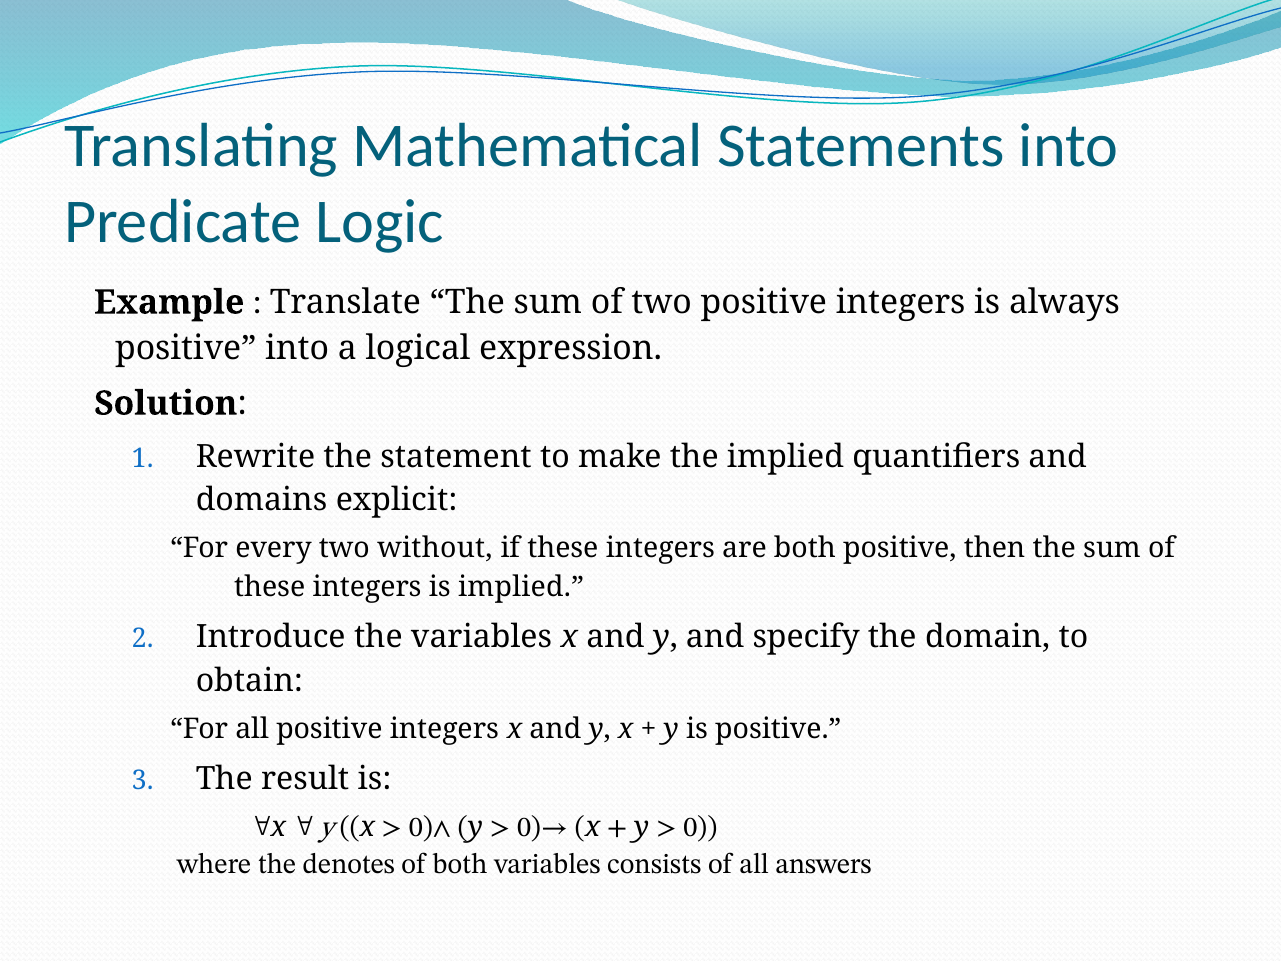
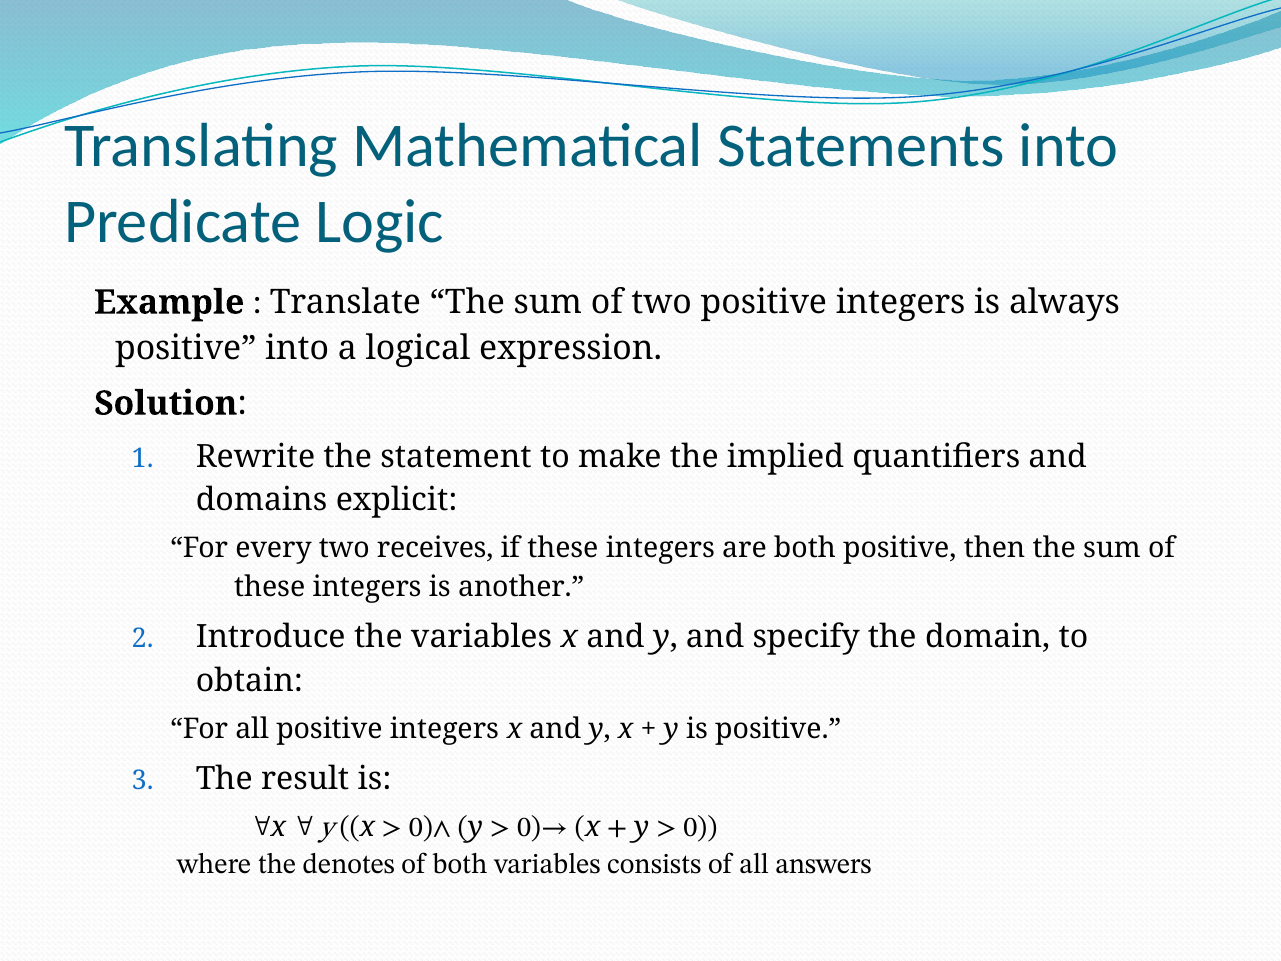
without: without -> receives
is implied: implied -> another
